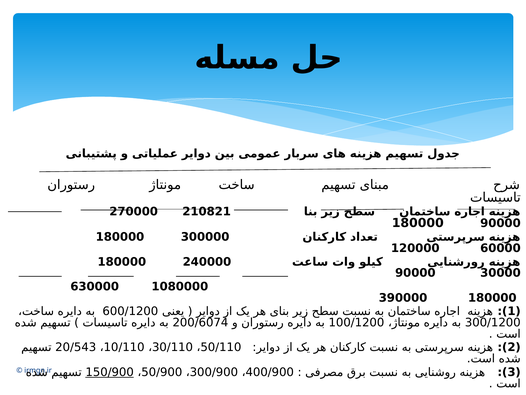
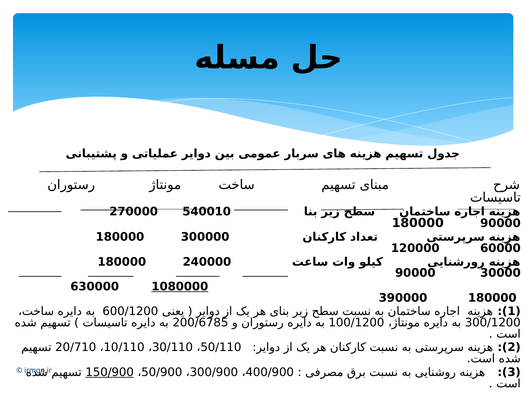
210821: 210821 -> 540010
1080000 underline: none -> present
200/6074: 200/6074 -> 200/6785
20/543: 20/543 -> 20/710
